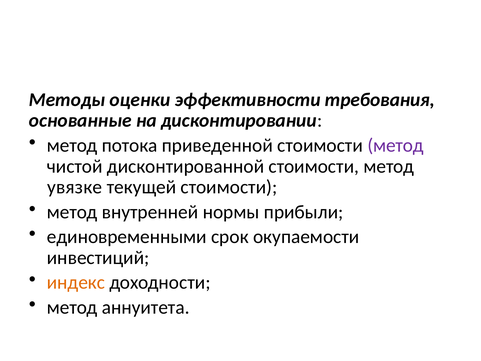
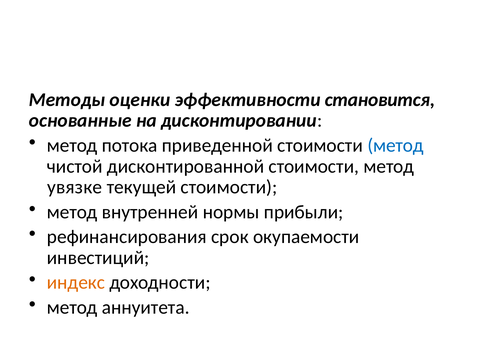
требования: требования -> становится
метод at (396, 145) colour: purple -> blue
единовременными: единовременными -> рефинансирования
